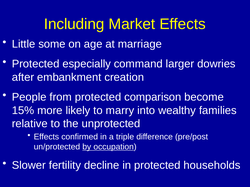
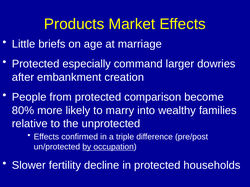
Including: Including -> Products
some: some -> briefs
15%: 15% -> 80%
